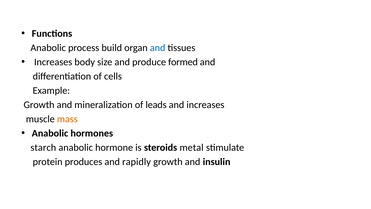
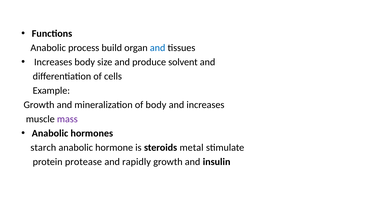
formed: formed -> solvent
of leads: leads -> body
mass colour: orange -> purple
produces: produces -> protease
